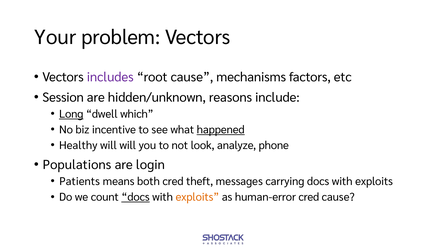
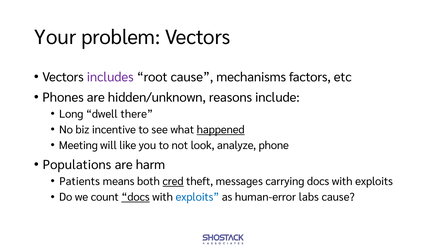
Session: Session -> Phones
Long underline: present -> none
which: which -> there
Healthy: Healthy -> Meeting
will will: will -> like
login: login -> harm
cred at (173, 181) underline: none -> present
exploits at (197, 197) colour: orange -> blue
human-error cred: cred -> labs
